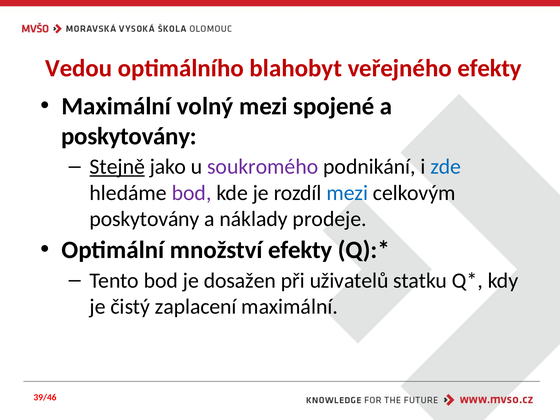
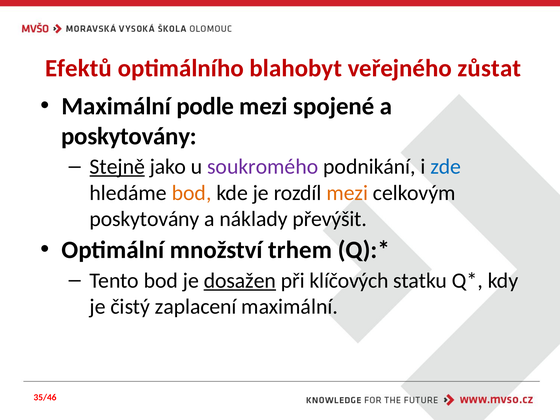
Vedou: Vedou -> Efektů
veřejného efekty: efekty -> zůstat
volný: volný -> podle
bod at (192, 193) colour: purple -> orange
mezi at (347, 193) colour: blue -> orange
prodeje: prodeje -> převýšit
množství efekty: efekty -> trhem
dosažen underline: none -> present
uživatelů: uživatelů -> klíčových
39/46: 39/46 -> 35/46
